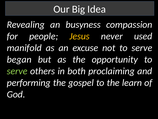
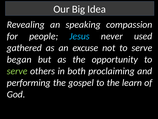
busyness: busyness -> speaking
Jesus colour: yellow -> light blue
manifold: manifold -> gathered
